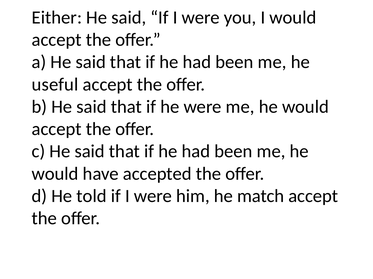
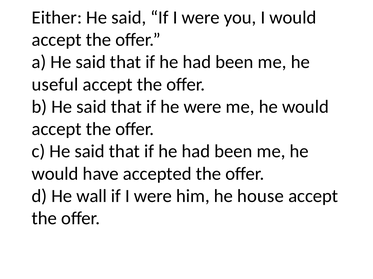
told: told -> wall
match: match -> house
